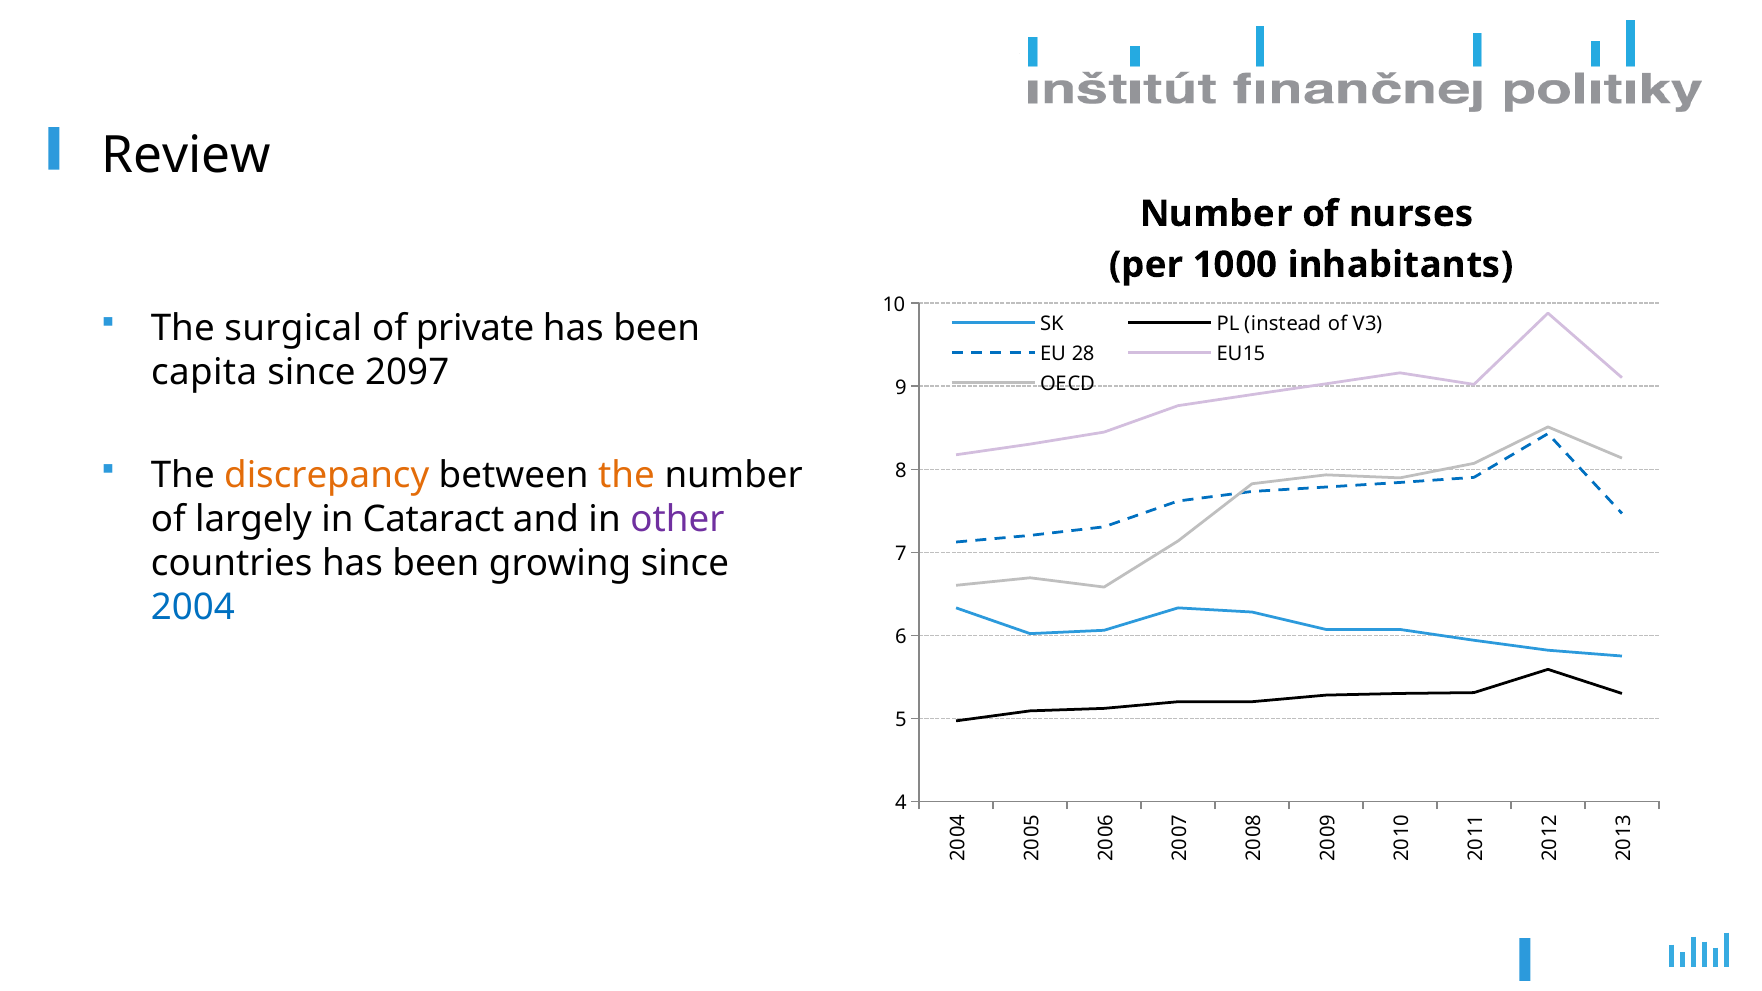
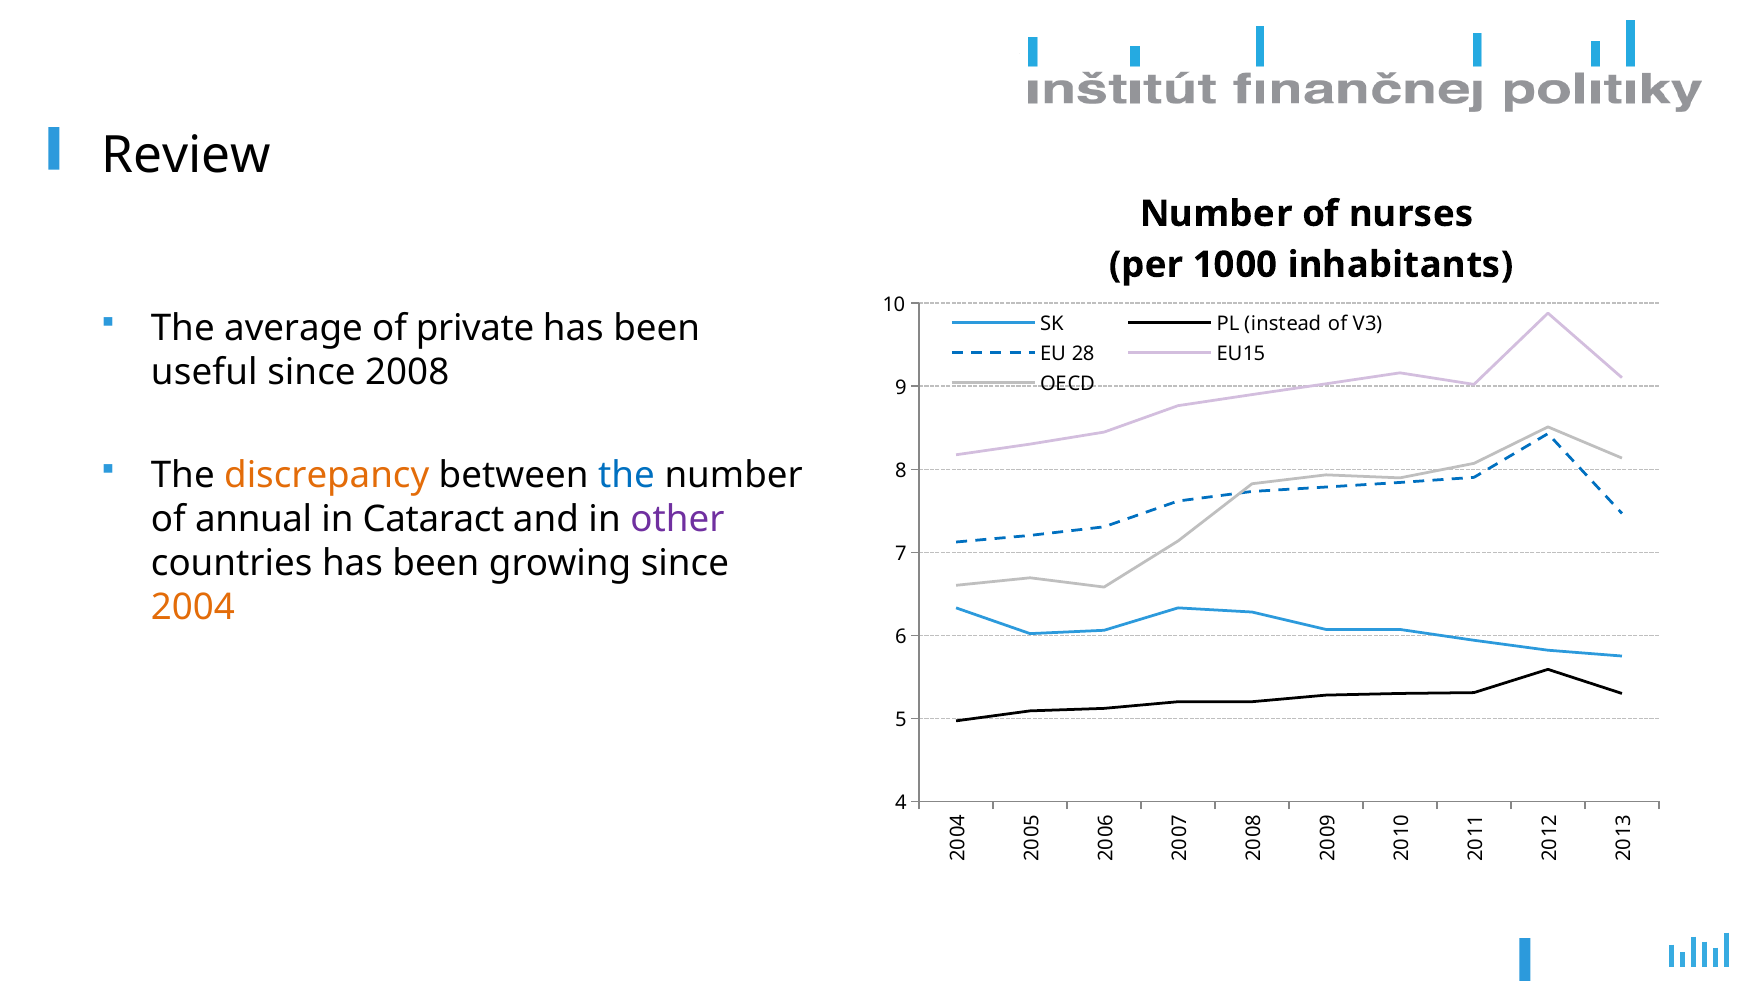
surgical: surgical -> average
capita: capita -> useful
2097: 2097 -> 2008
the at (627, 475) colour: orange -> blue
largely: largely -> annual
2004 colour: blue -> orange
